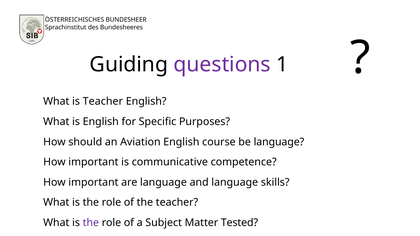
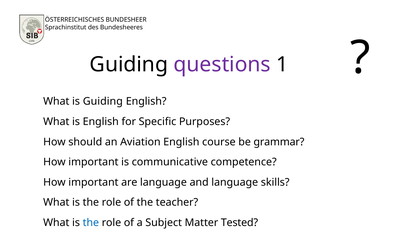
is Teacher: Teacher -> Guiding
be language: language -> grammar
the at (91, 223) colour: purple -> blue
